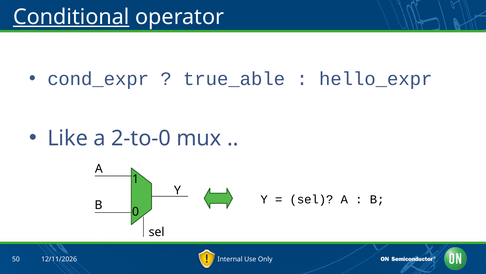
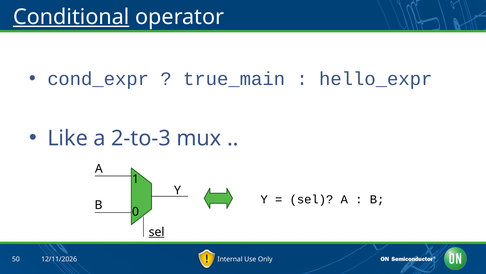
true_able: true_able -> true_main
2-to-0: 2-to-0 -> 2-to-3
sel at (157, 232) underline: none -> present
